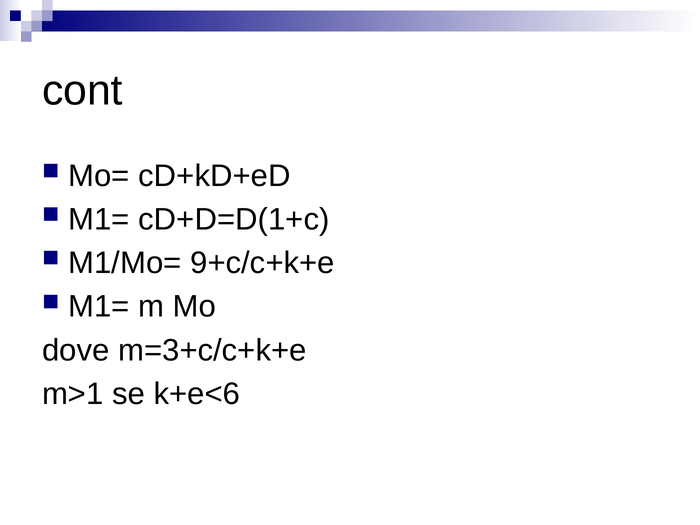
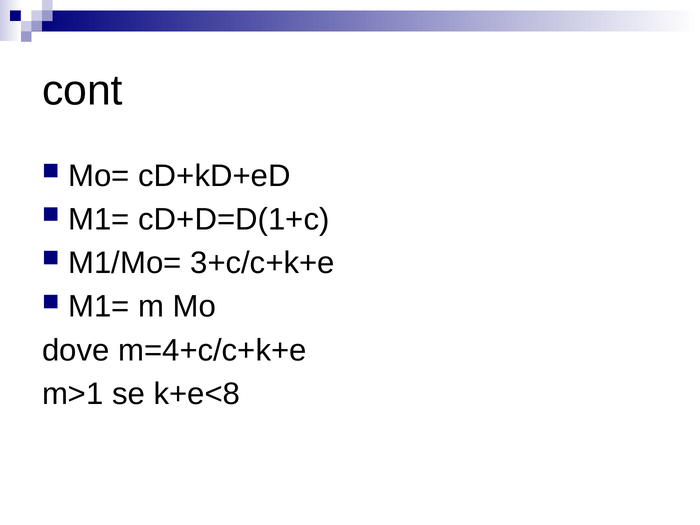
9+c/c+k+e: 9+c/c+k+e -> 3+c/c+k+e
m=3+c/c+k+e: m=3+c/c+k+e -> m=4+c/c+k+e
k+e<6: k+e<6 -> k+e<8
